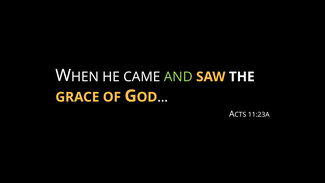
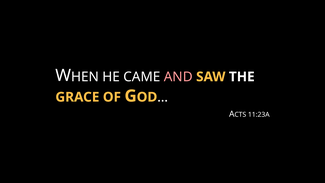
AND colour: light green -> pink
